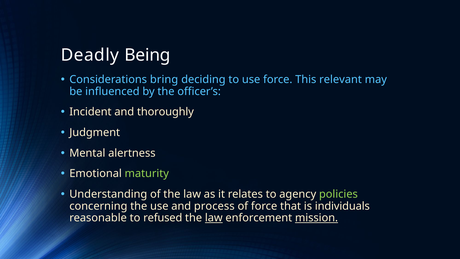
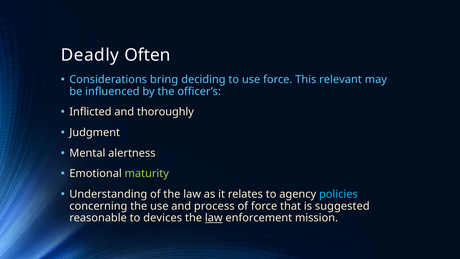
Being: Being -> Often
Incident: Incident -> Inflicted
policies colour: light green -> light blue
individuals: individuals -> suggested
refused: refused -> devices
mission underline: present -> none
